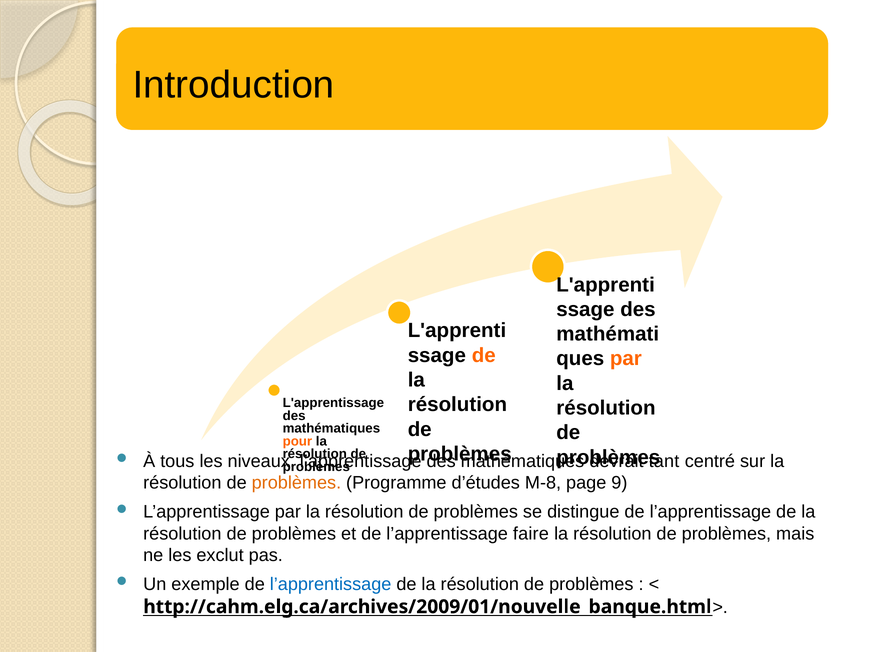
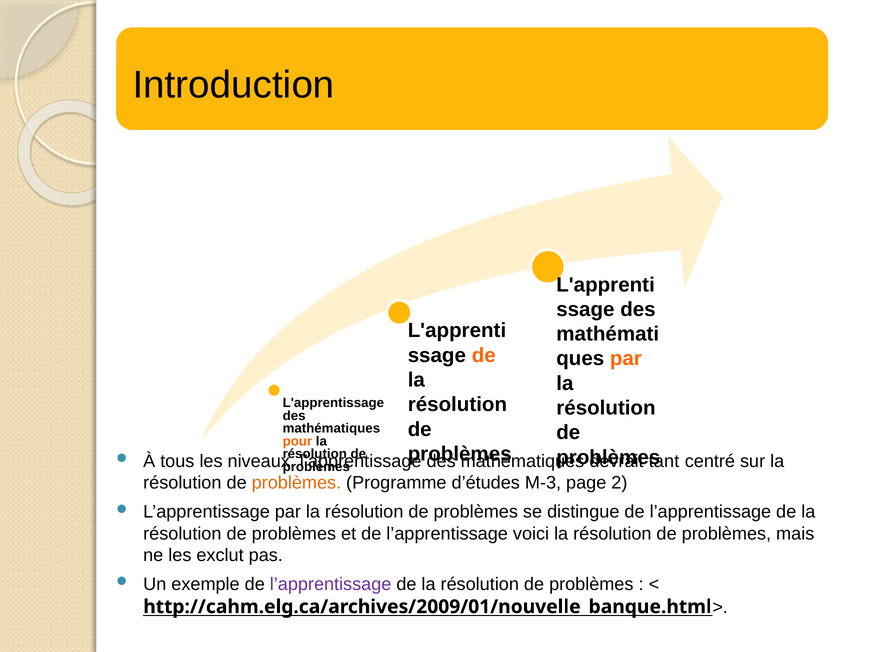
M-8: M-8 -> M-3
9: 9 -> 2
faire: faire -> voici
l’apprentissage at (331, 584) colour: blue -> purple
